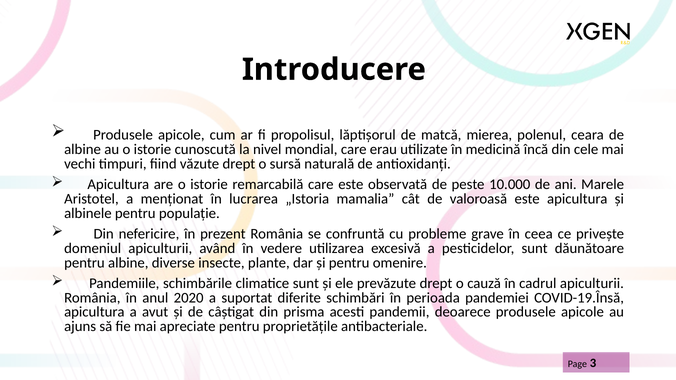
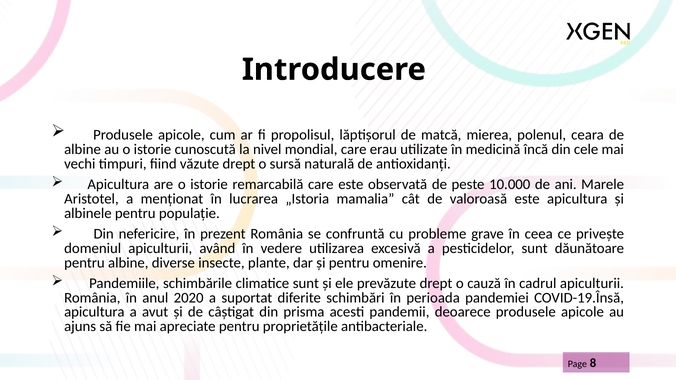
3: 3 -> 8
